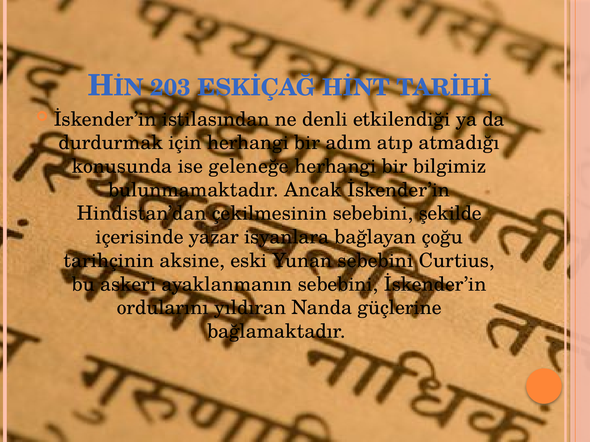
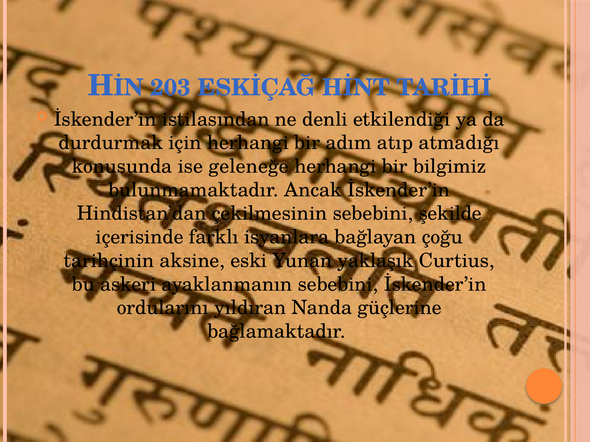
yazar: yazar -> farklı
Yunan sebebini: sebebini -> yaklaşık
